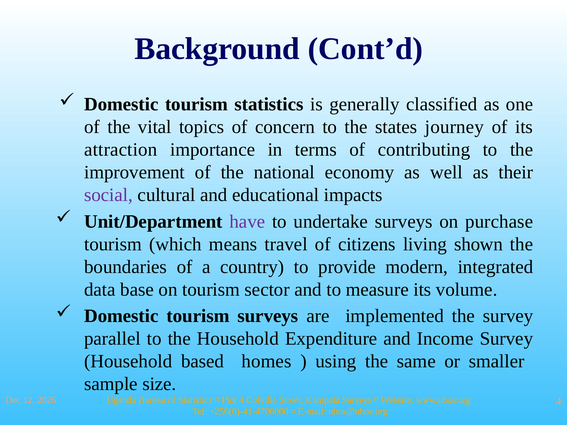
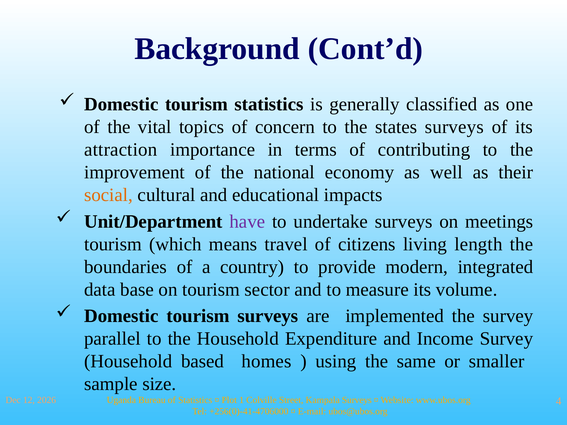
states journey: journey -> surveys
social colour: purple -> orange
purchase: purchase -> meetings
shown: shown -> length
Plot 4: 4 -> 1
